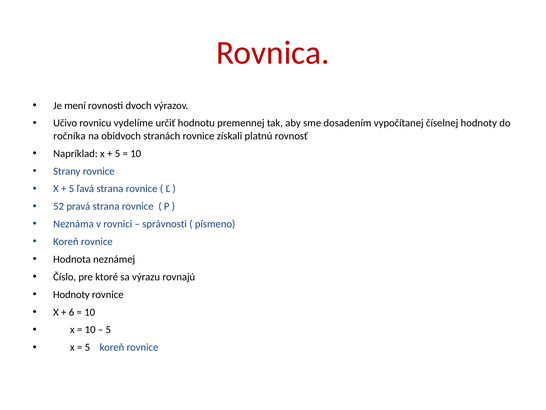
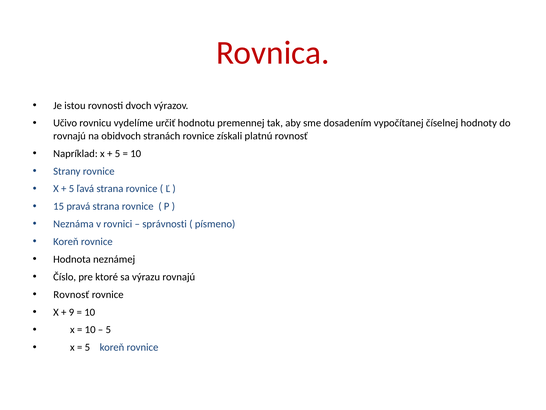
mení: mení -> istou
ročníka at (69, 136): ročníka -> rovnajú
52: 52 -> 15
Hodnoty at (71, 294): Hodnoty -> Rovnosť
6: 6 -> 9
